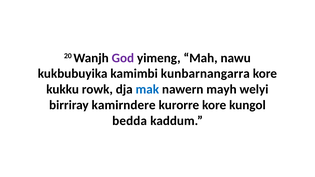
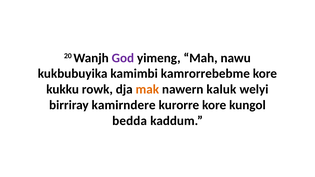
kunbarnangarra: kunbarnangarra -> kamrorrebebme
mak colour: blue -> orange
mayh: mayh -> kaluk
